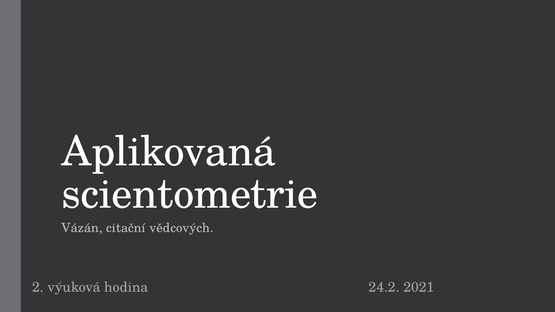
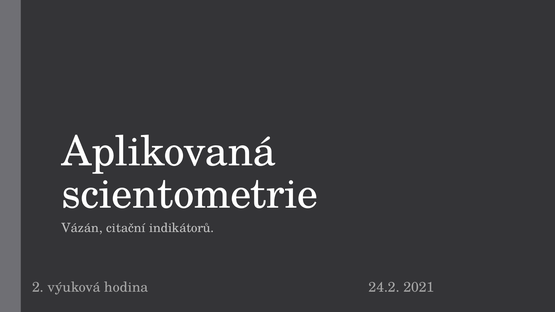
vědcových: vědcových -> indikátorů
